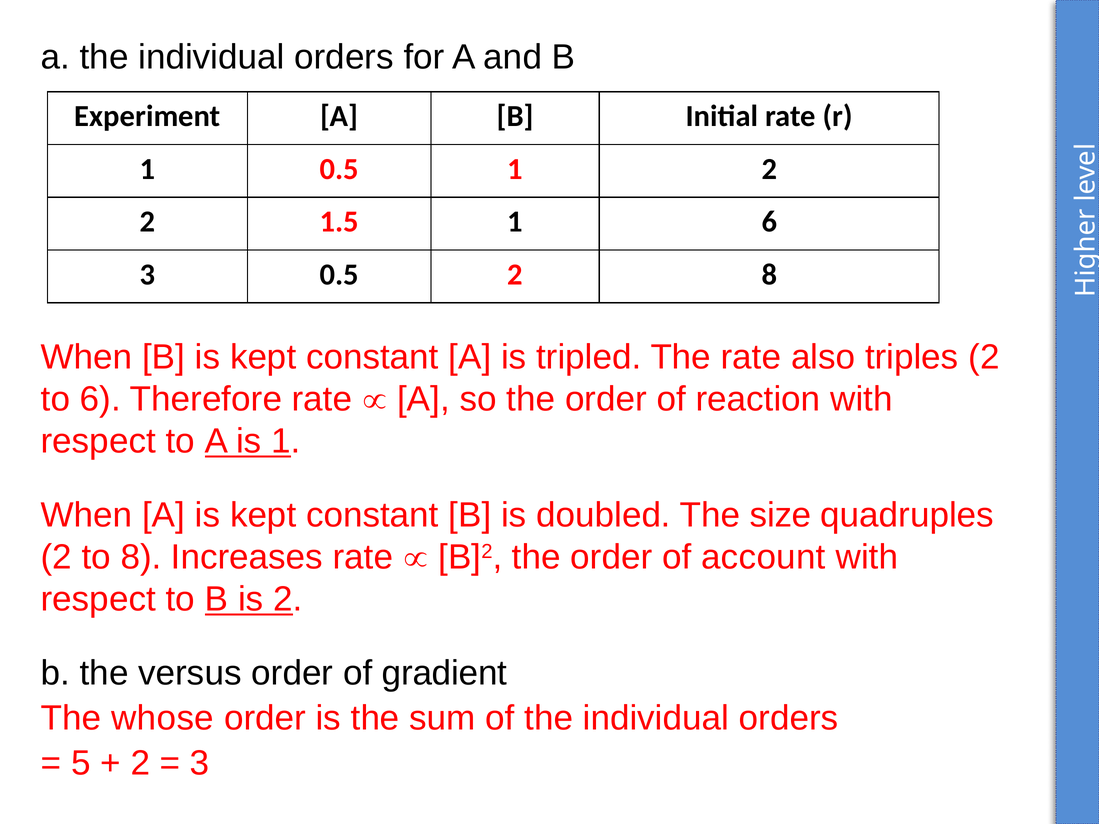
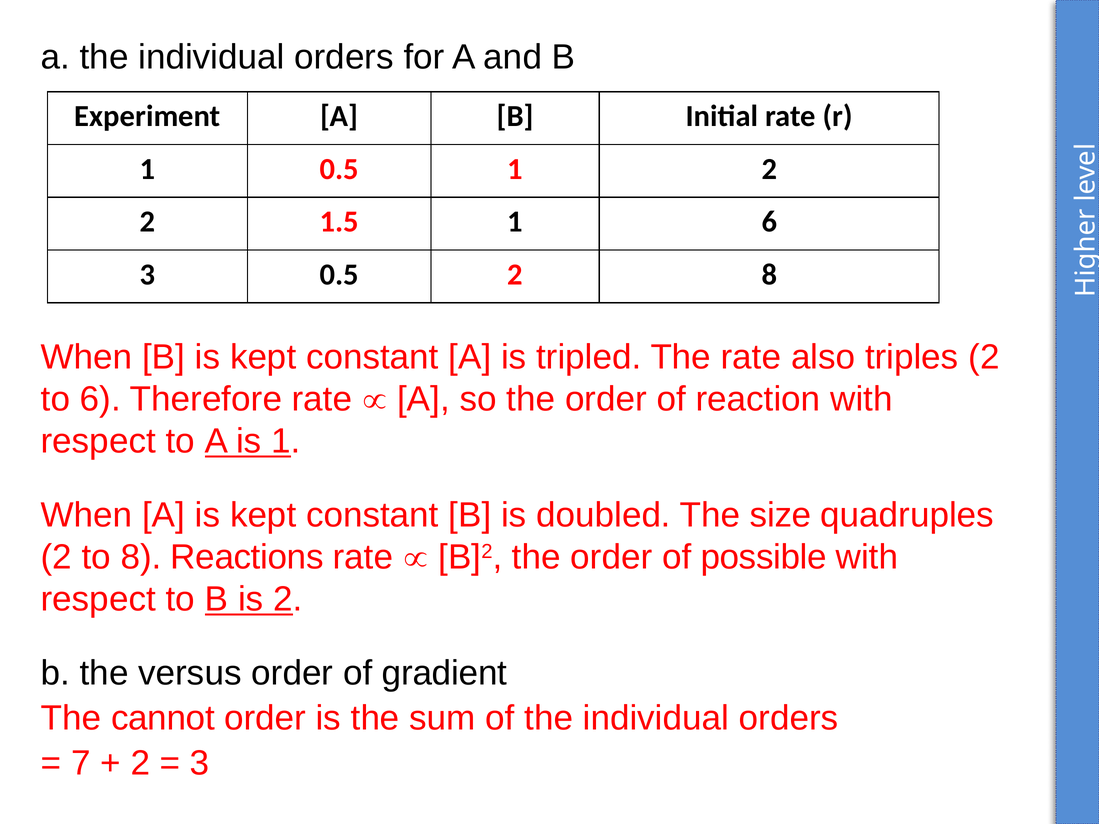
Increases: Increases -> Reactions
account: account -> possible
whose: whose -> cannot
5: 5 -> 7
